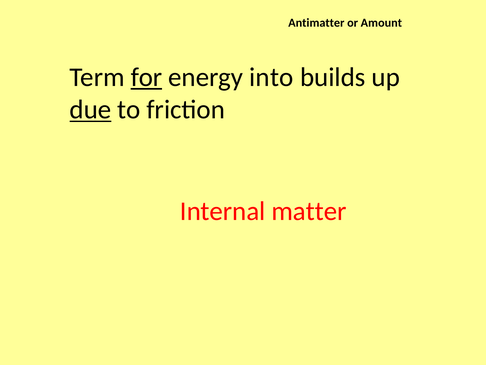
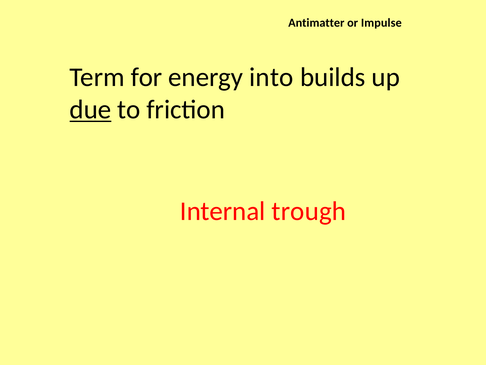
Amount: Amount -> Impulse
for underline: present -> none
matter: matter -> trough
